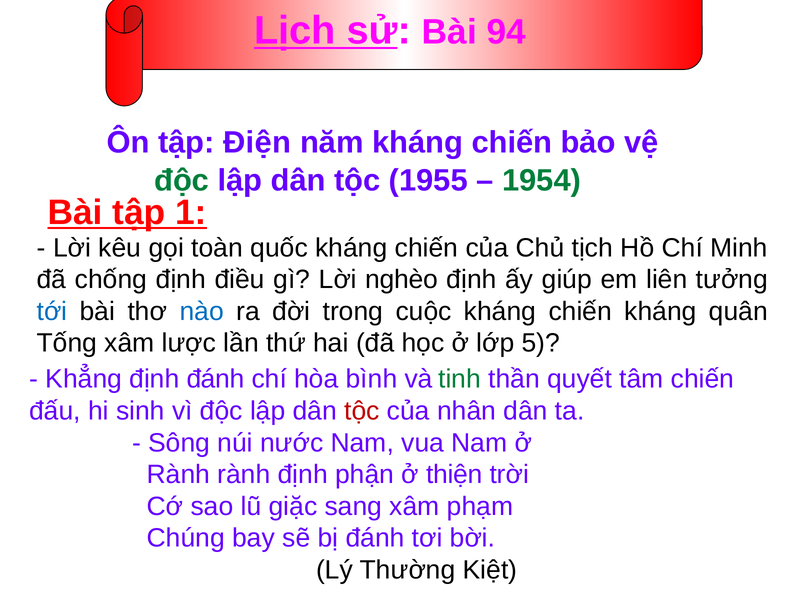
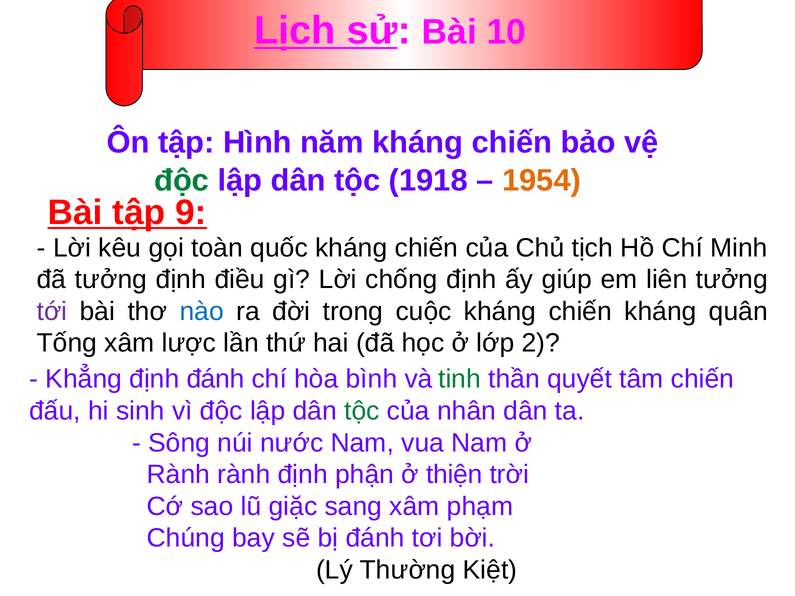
94: 94 -> 10
Điện: Điện -> Hình
1955: 1955 -> 1918
1954 colour: green -> orange
1: 1 -> 9
đã chống: chống -> tưởng
nghèo: nghèo -> chống
tới colour: blue -> purple
5: 5 -> 2
tộc at (362, 411) colour: red -> green
